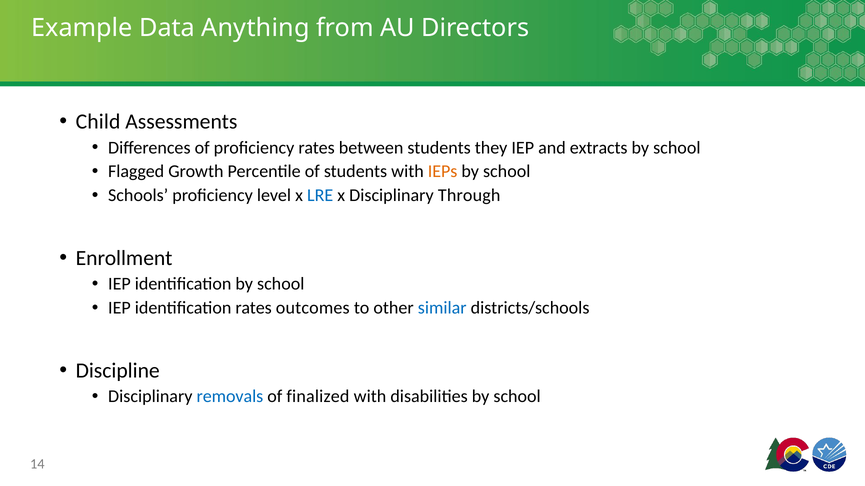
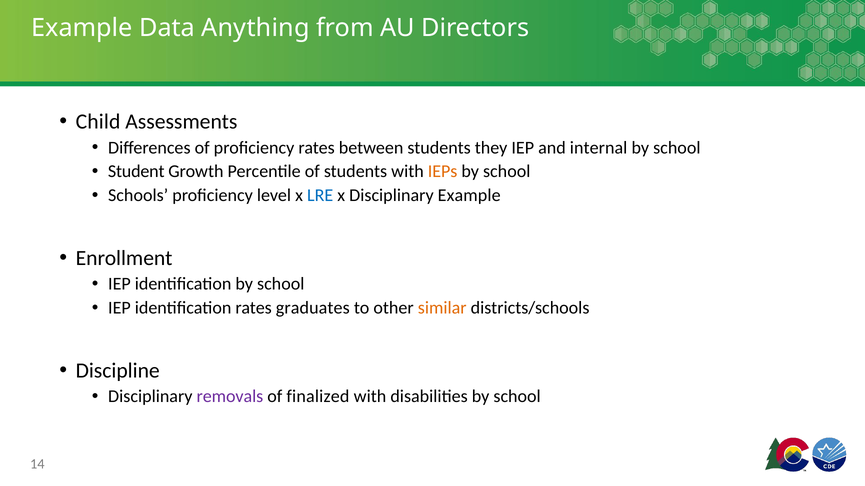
extracts: extracts -> internal
Flagged: Flagged -> Student
Disciplinary Through: Through -> Example
outcomes: outcomes -> graduates
similar colour: blue -> orange
removals colour: blue -> purple
